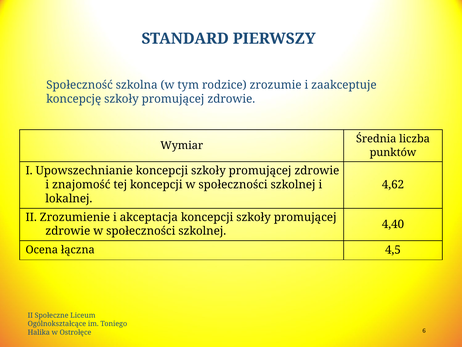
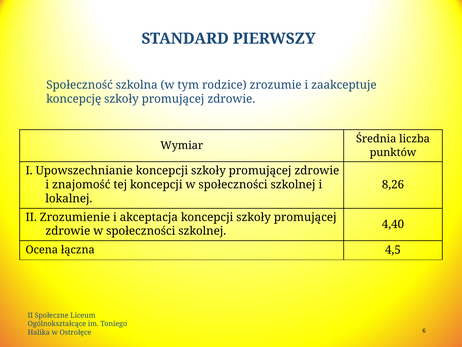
4,62: 4,62 -> 8,26
